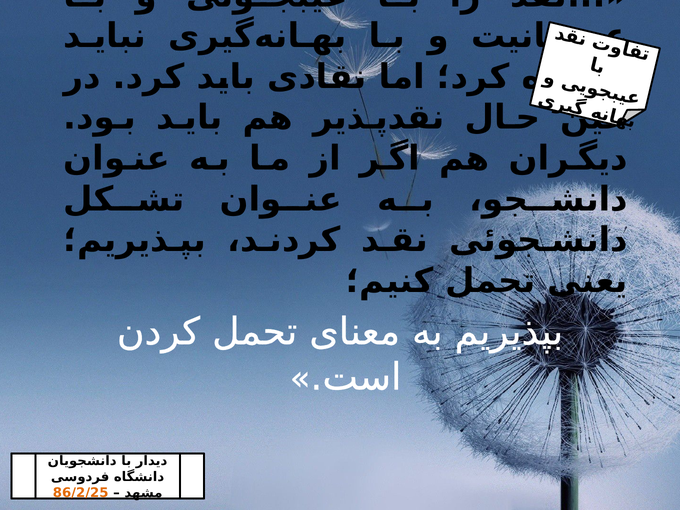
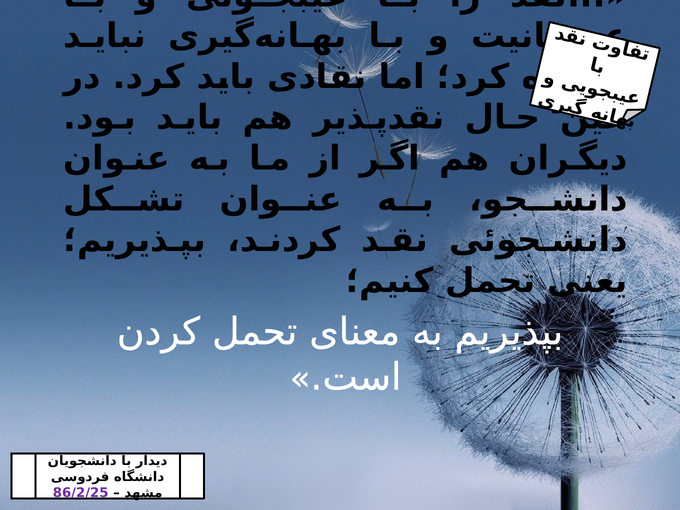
86/2/25 colour: orange -> purple
